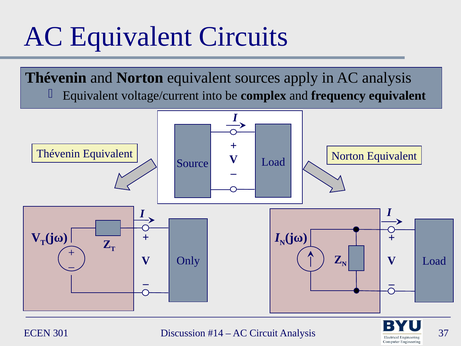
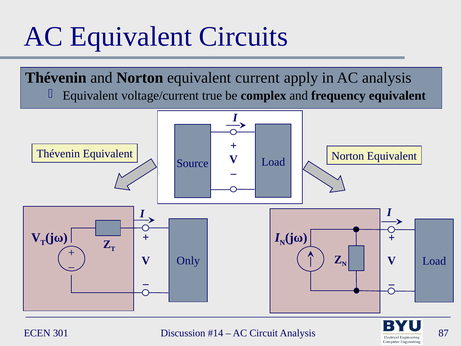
sources: sources -> current
into: into -> true
37: 37 -> 87
